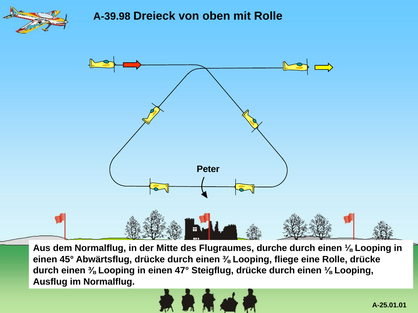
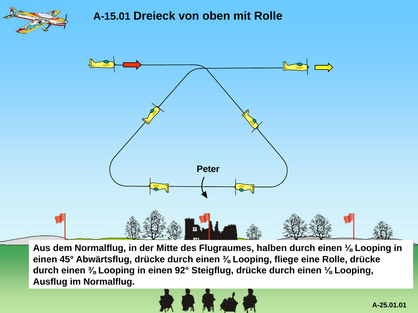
A-39.98: A-39.98 -> A-15.01
durche: durche -> halben
47°: 47° -> 92°
